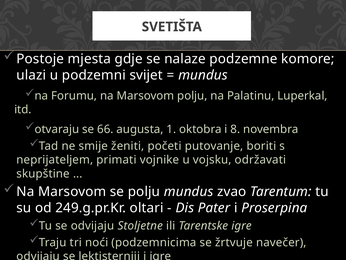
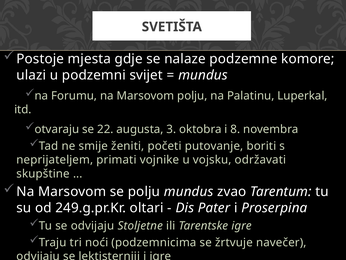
66: 66 -> 22
1: 1 -> 3
